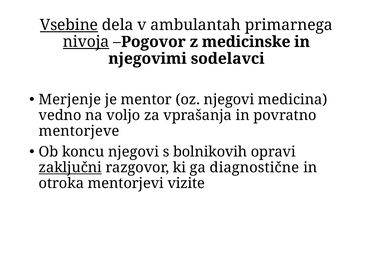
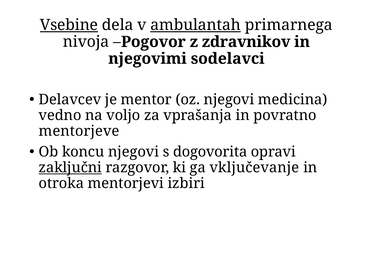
ambulantah underline: none -> present
nivoja underline: present -> none
medicinske: medicinske -> zdravnikov
Merjenje: Merjenje -> Delavcev
bolnikovih: bolnikovih -> dogovorita
diagnostične: diagnostične -> vključevanje
vizite: vizite -> izbiri
